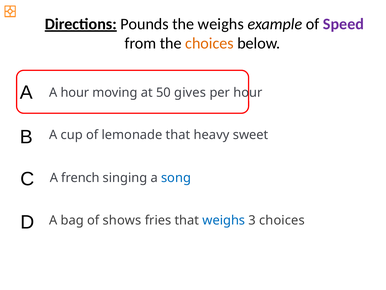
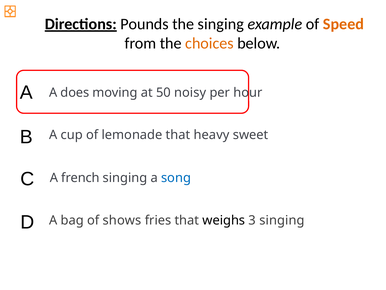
the weighs: weighs -> singing
Speed colour: purple -> orange
A hour: hour -> does
gives: gives -> noisy
weighs at (224, 220) colour: blue -> black
3 choices: choices -> singing
